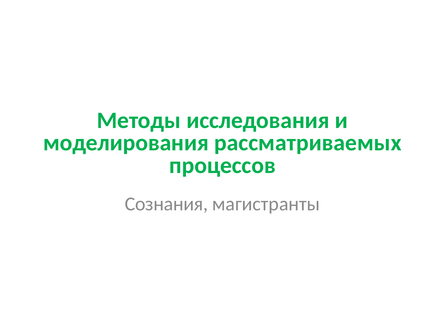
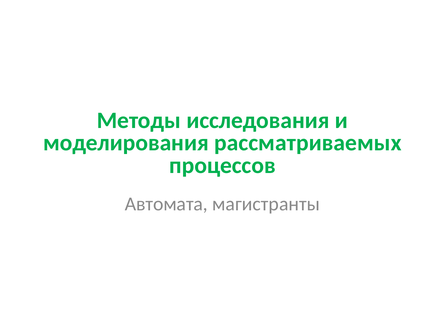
Сознания: Сознания -> Автомата
